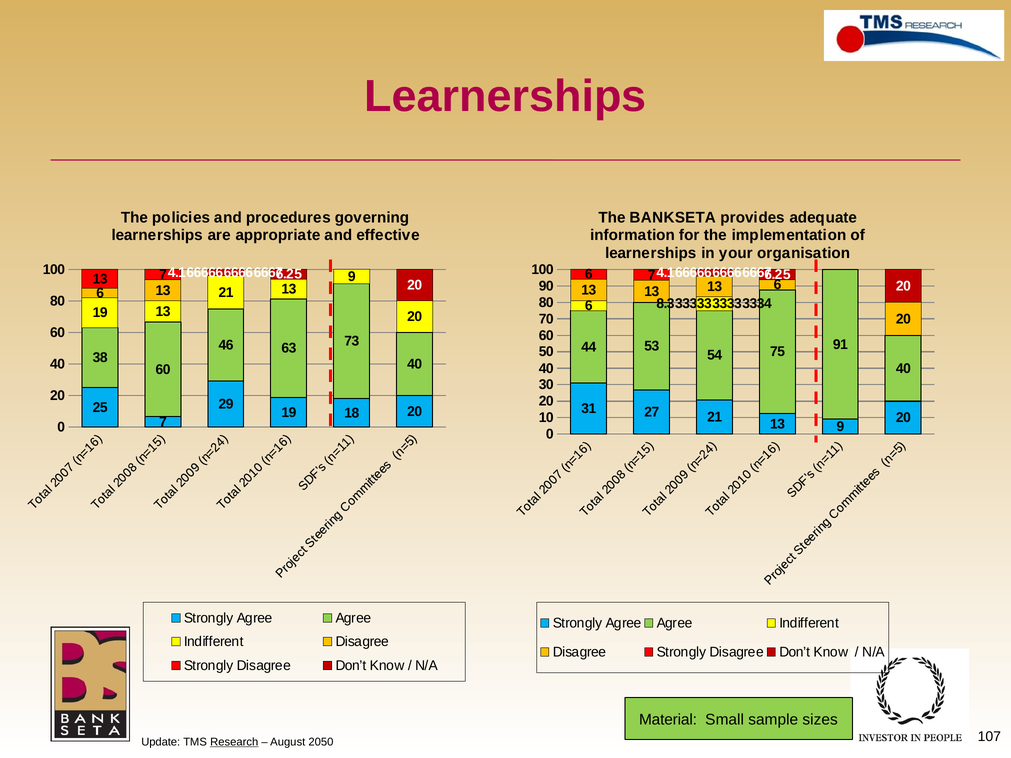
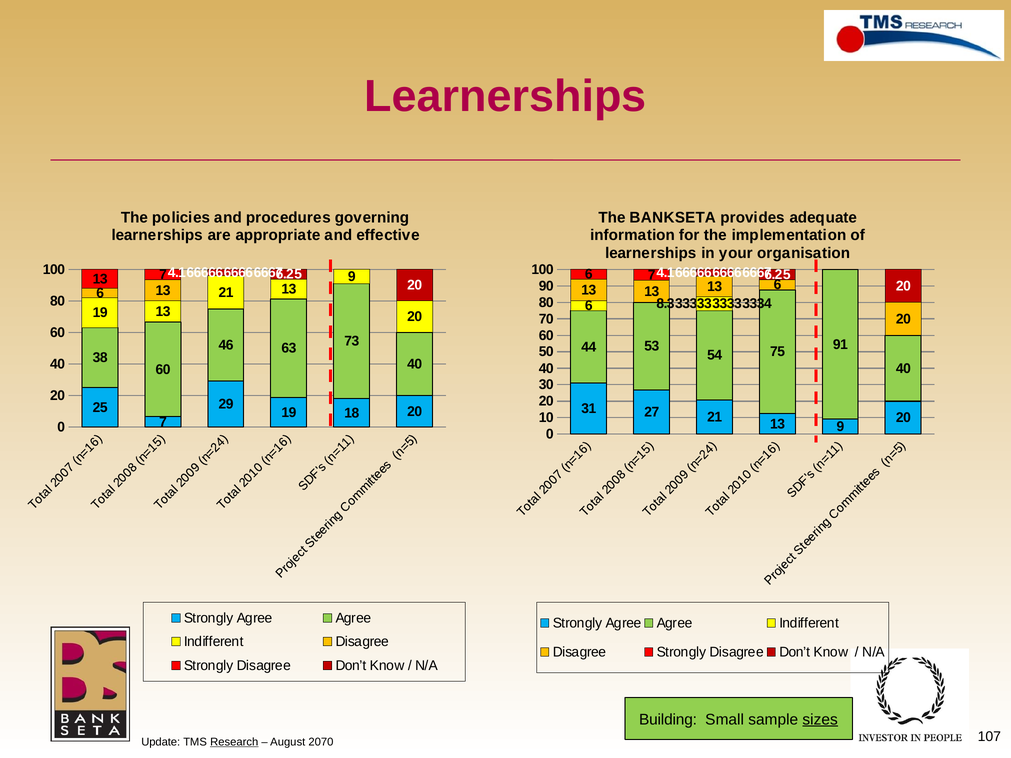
Material: Material -> Building
sizes underline: none -> present
2050: 2050 -> 2070
